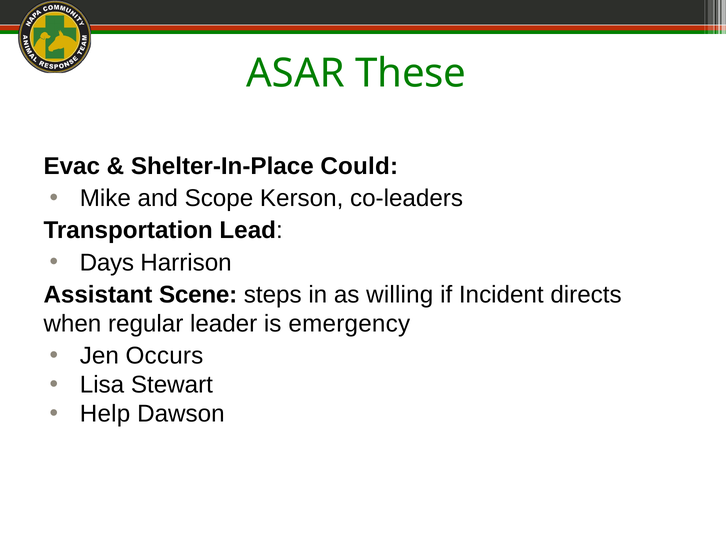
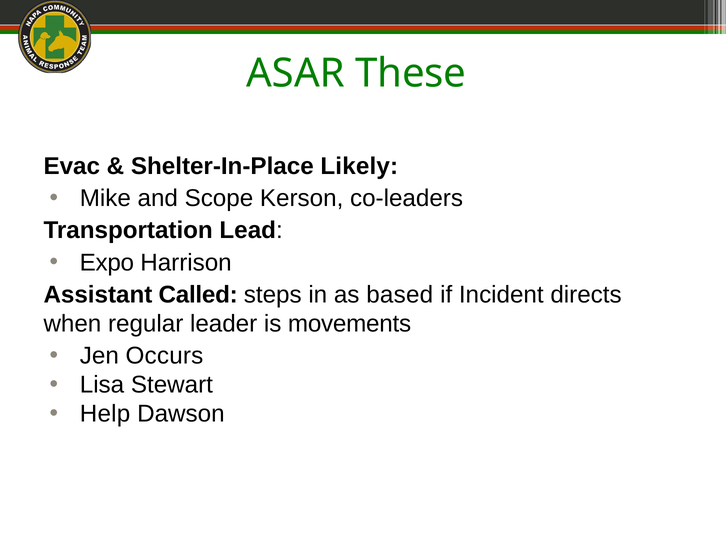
Could: Could -> Likely
Days: Days -> Expo
Scene: Scene -> Called
willing: willing -> based
emergency: emergency -> movements
